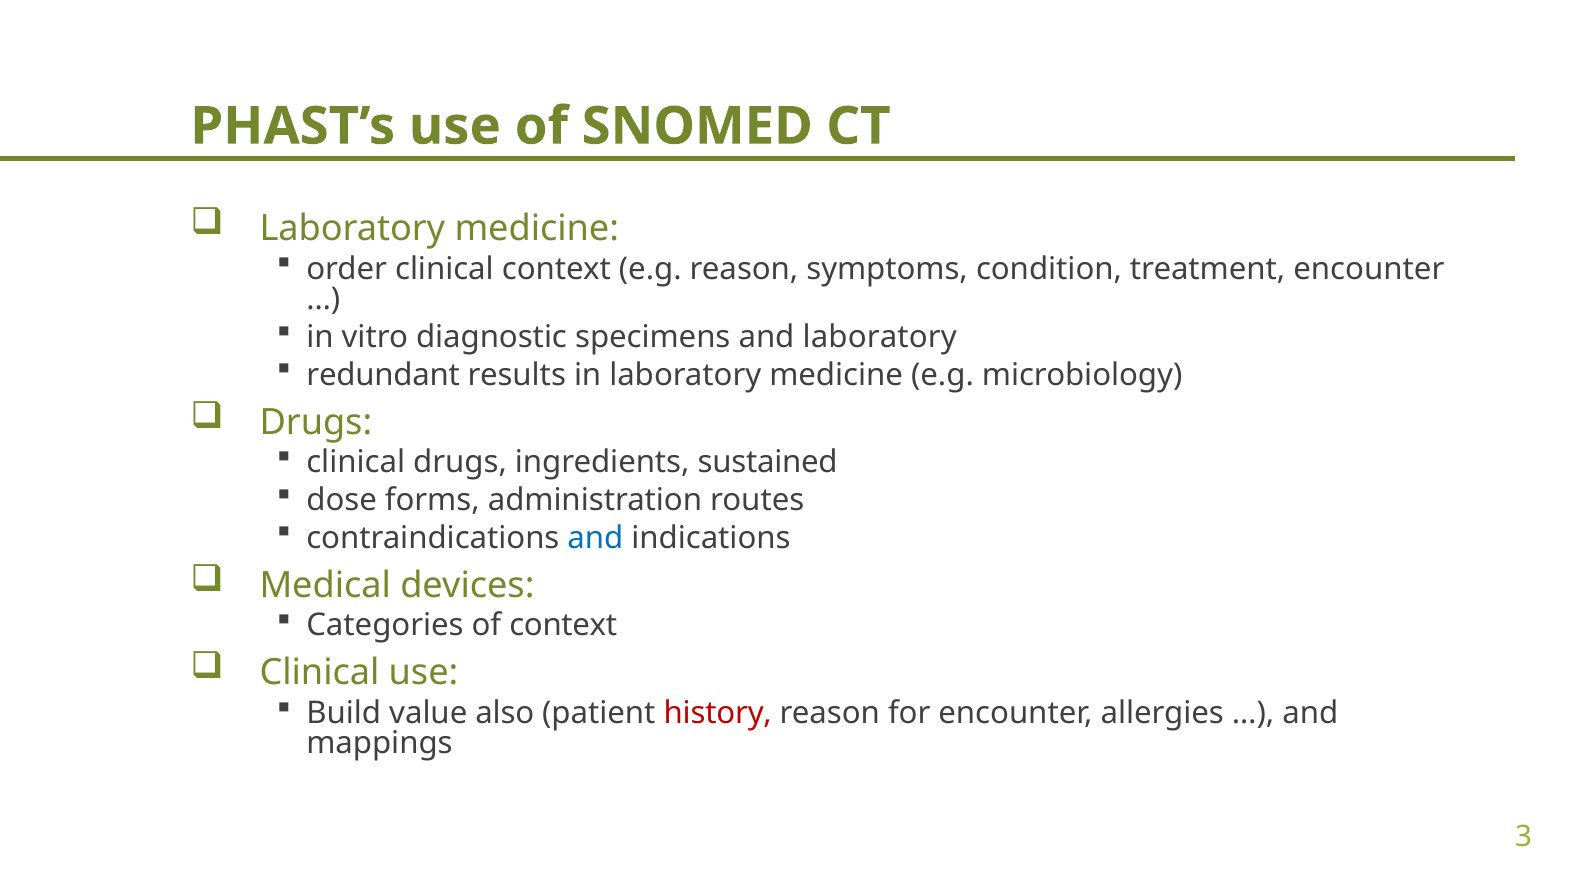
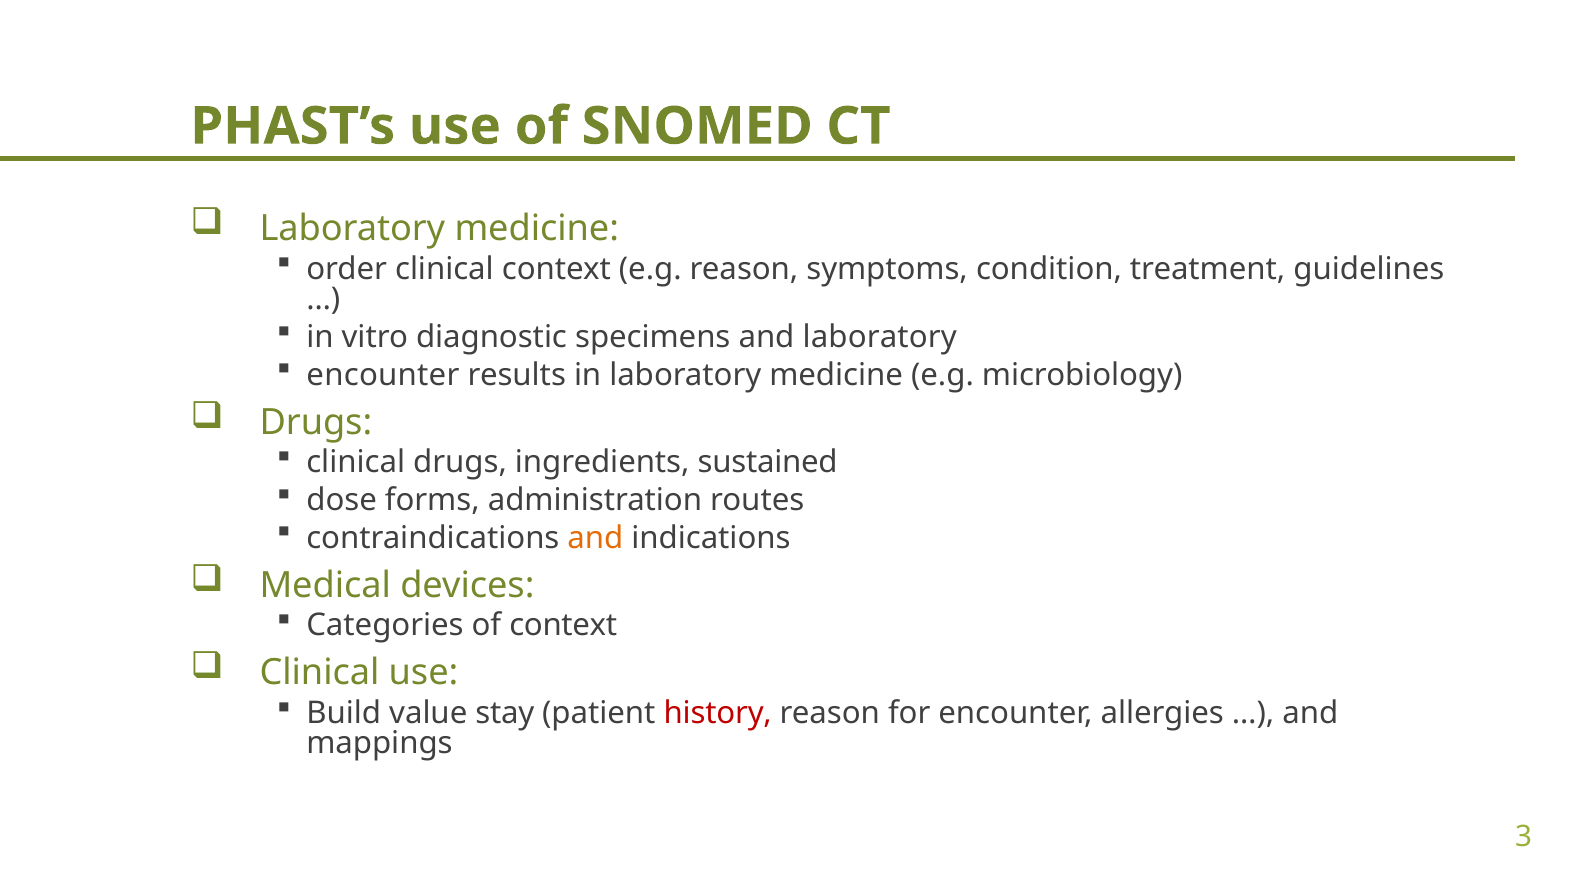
treatment encounter: encounter -> guidelines
redundant at (383, 375): redundant -> encounter
and at (595, 538) colour: blue -> orange
also: also -> stay
